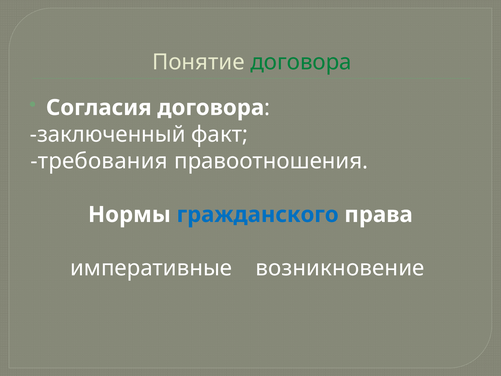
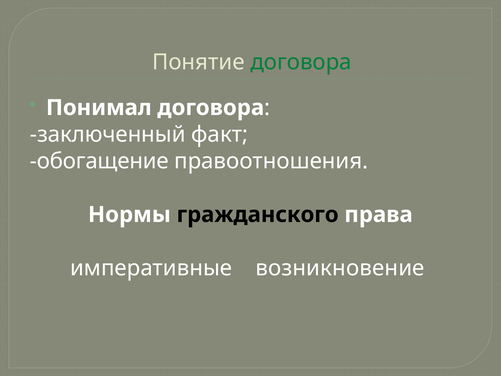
Согласия: Согласия -> Понимал
требования: требования -> обогащение
гражданского colour: blue -> black
